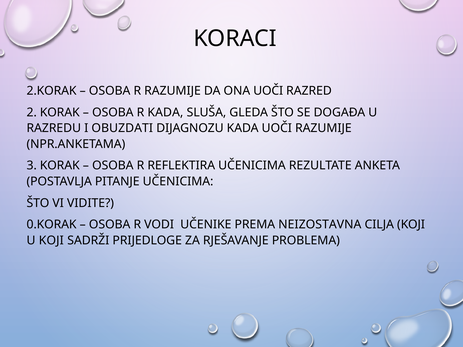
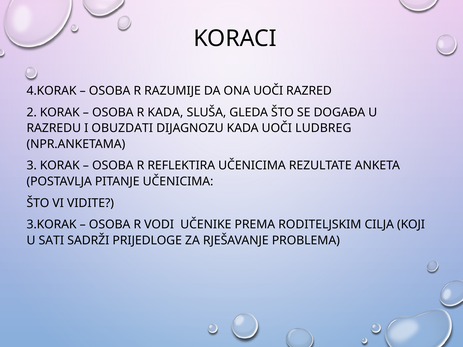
2.KORAK: 2.KORAK -> 4.KORAK
UOČI RAZUMIJE: RAZUMIJE -> LUDBREG
0.KORAK: 0.KORAK -> 3.KORAK
NEIZOSTAVNA: NEIZOSTAVNA -> RODITELJSKIM
U KOJI: KOJI -> SATI
